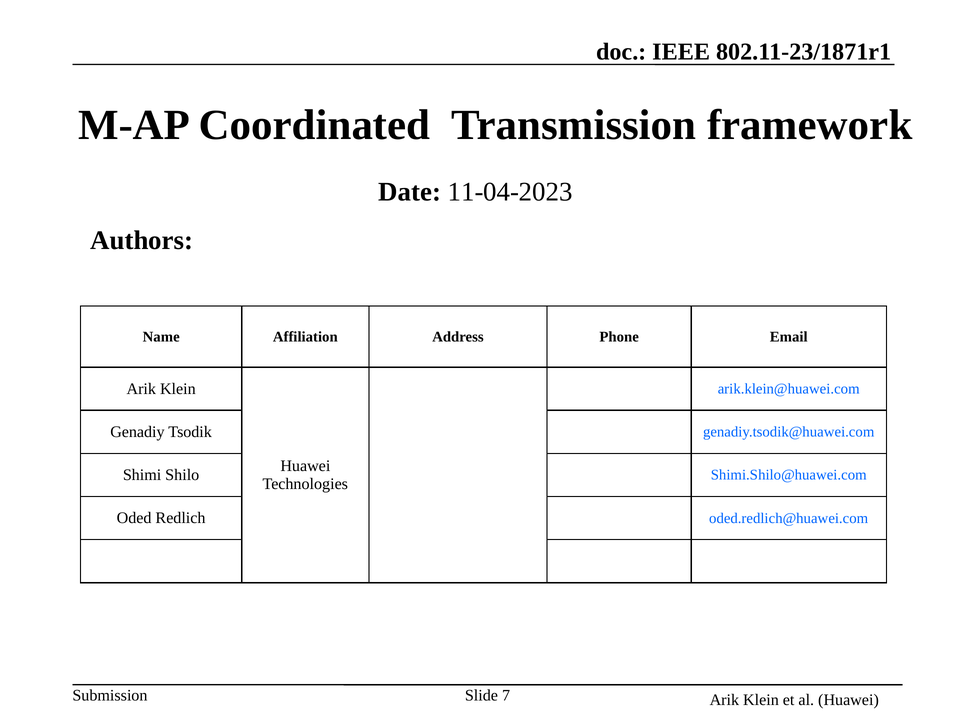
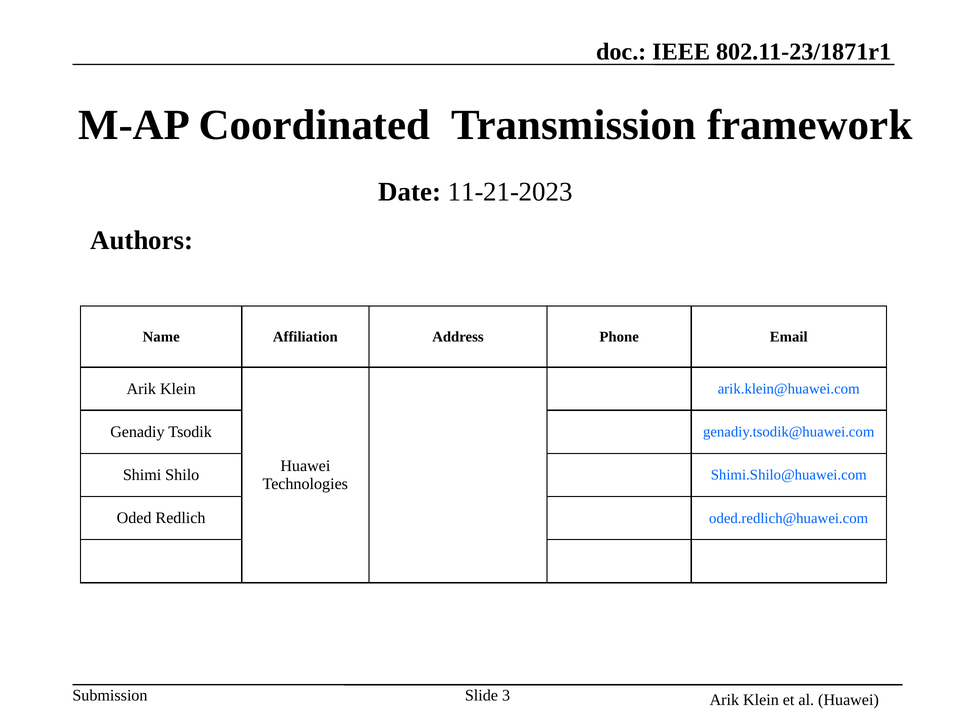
11-04-2023: 11-04-2023 -> 11-21-2023
7: 7 -> 3
